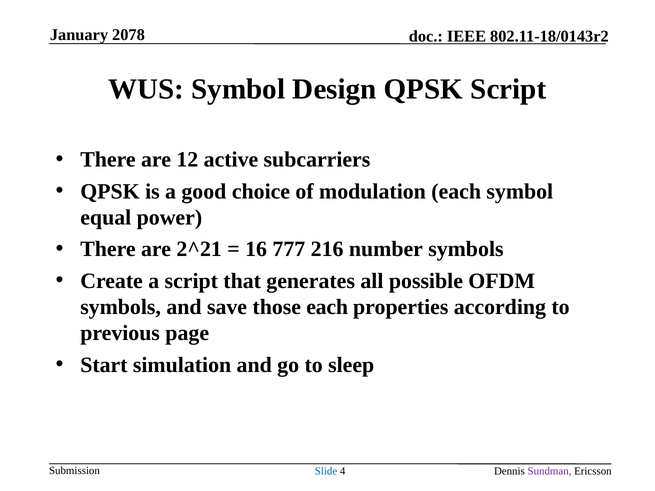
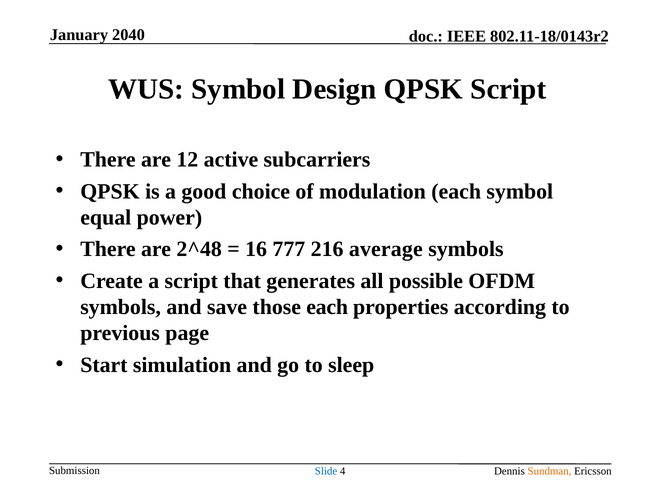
2078: 2078 -> 2040
2^21: 2^21 -> 2^48
number: number -> average
Sundman colour: purple -> orange
